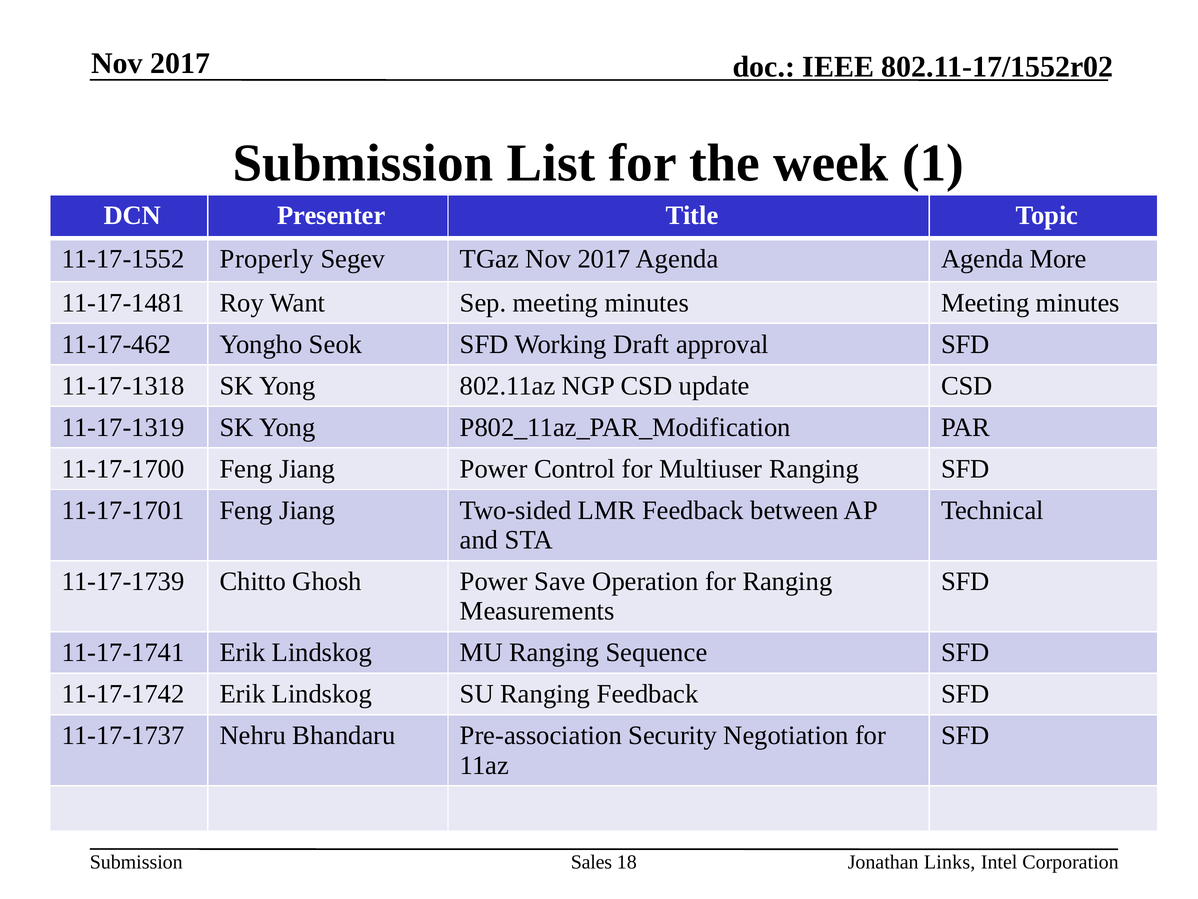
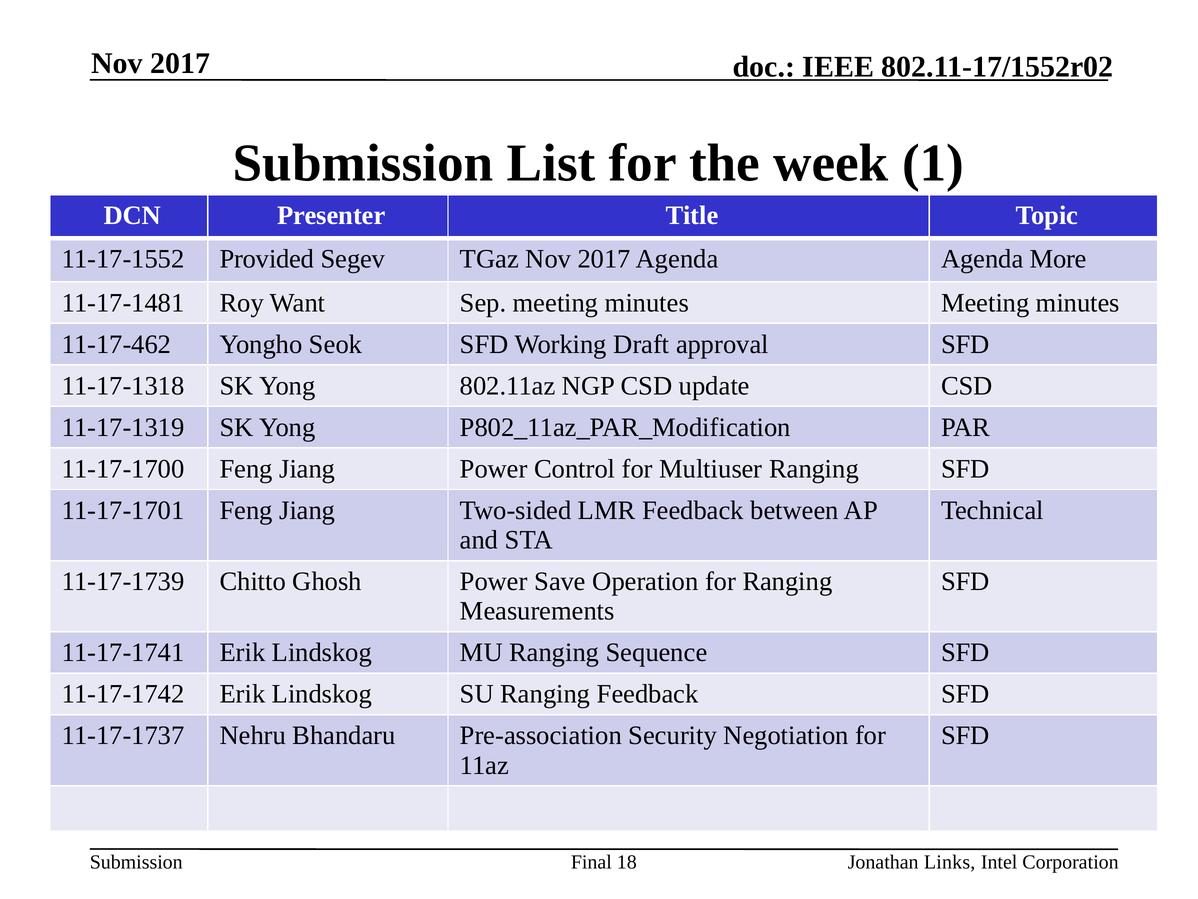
Properly: Properly -> Provided
Sales: Sales -> Final
